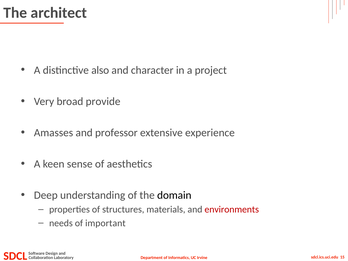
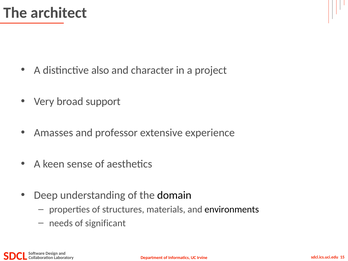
provide: provide -> support
environments colour: red -> black
important: important -> significant
